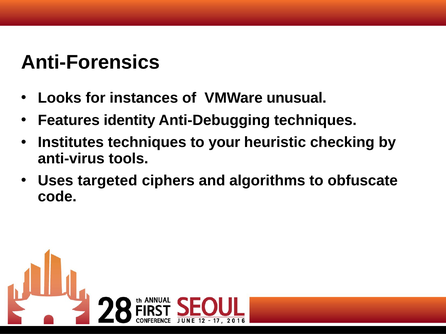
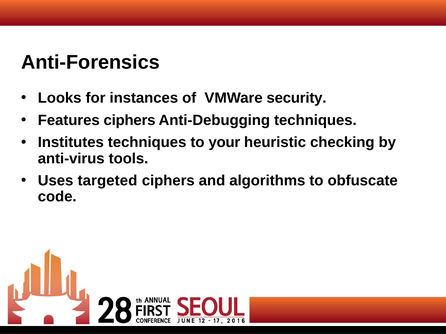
unusual: unusual -> security
Features identity: identity -> ciphers
